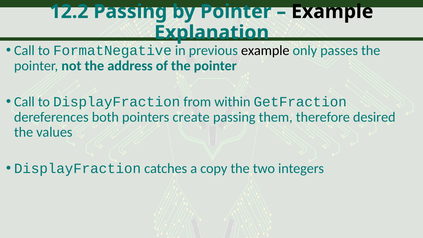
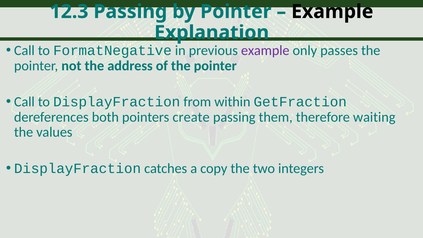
12.2: 12.2 -> 12.3
example at (265, 50) colour: black -> purple
desired: desired -> waiting
